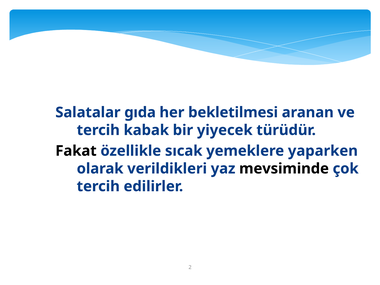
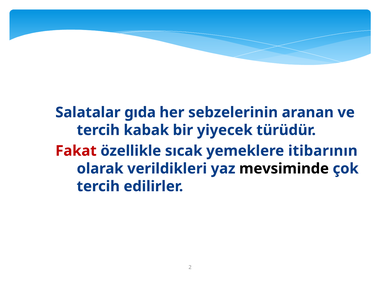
bekletilmesi: bekletilmesi -> sebzelerinin
Fakat colour: black -> red
yaparken: yaparken -> itibarının
